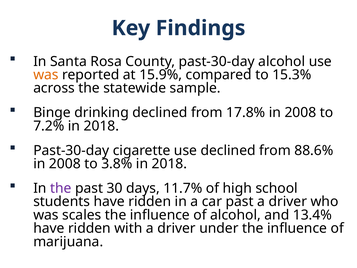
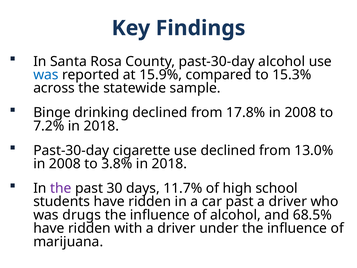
was at (46, 75) colour: orange -> blue
88.6%: 88.6% -> 13.0%
scales: scales -> drugs
13.4%: 13.4% -> 68.5%
